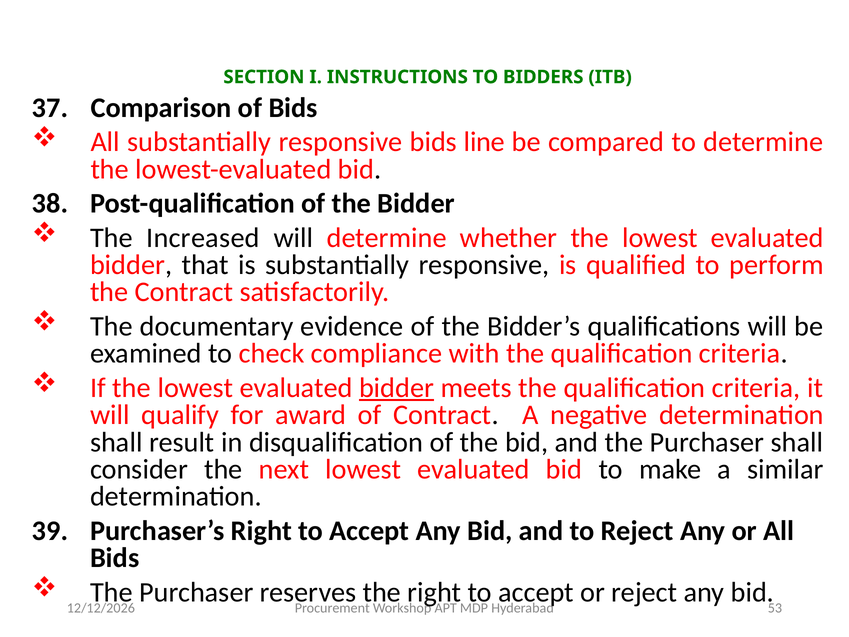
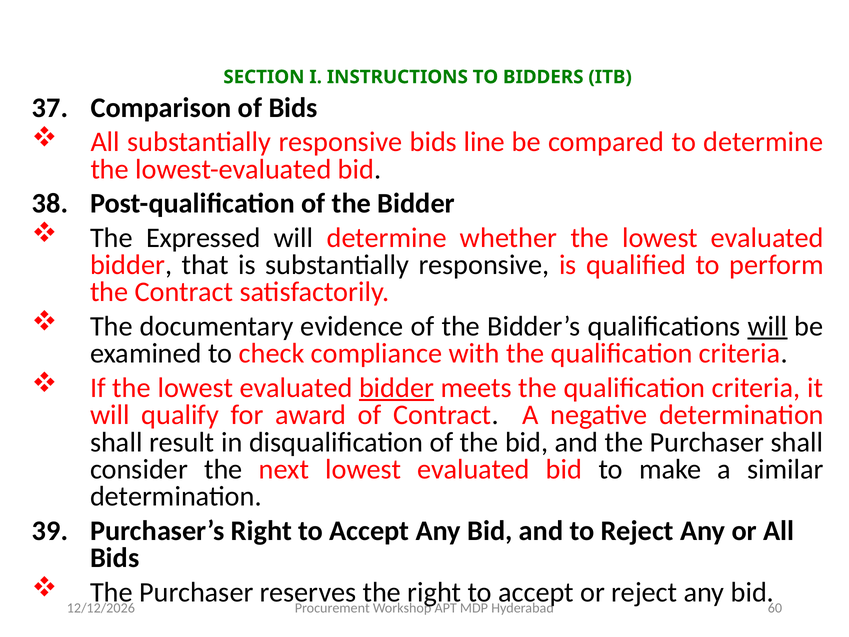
Increased: Increased -> Expressed
will at (767, 326) underline: none -> present
53: 53 -> 60
